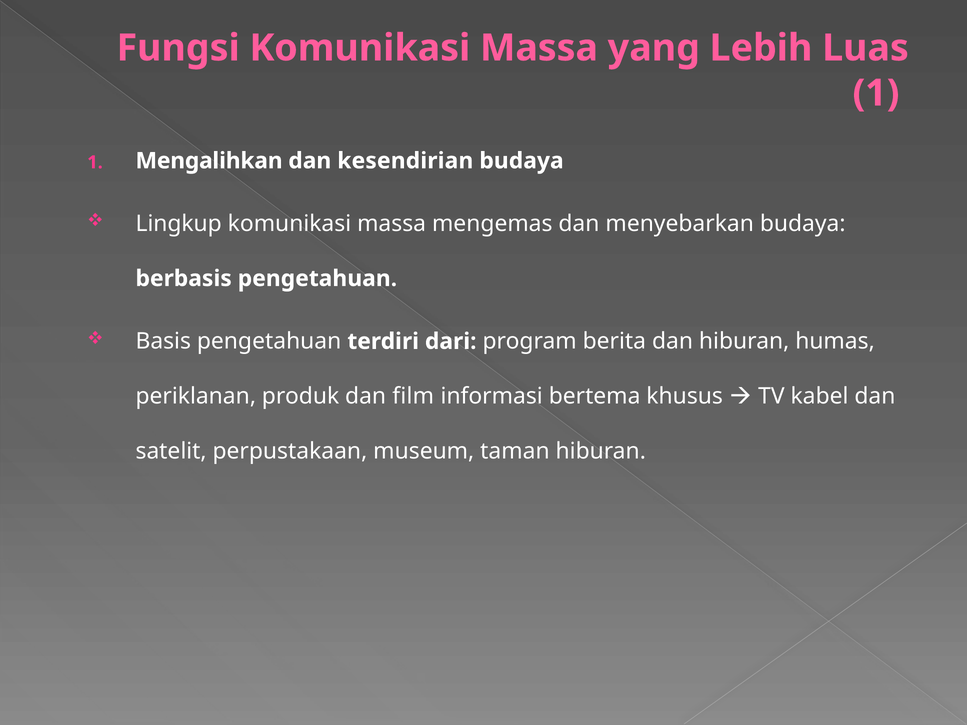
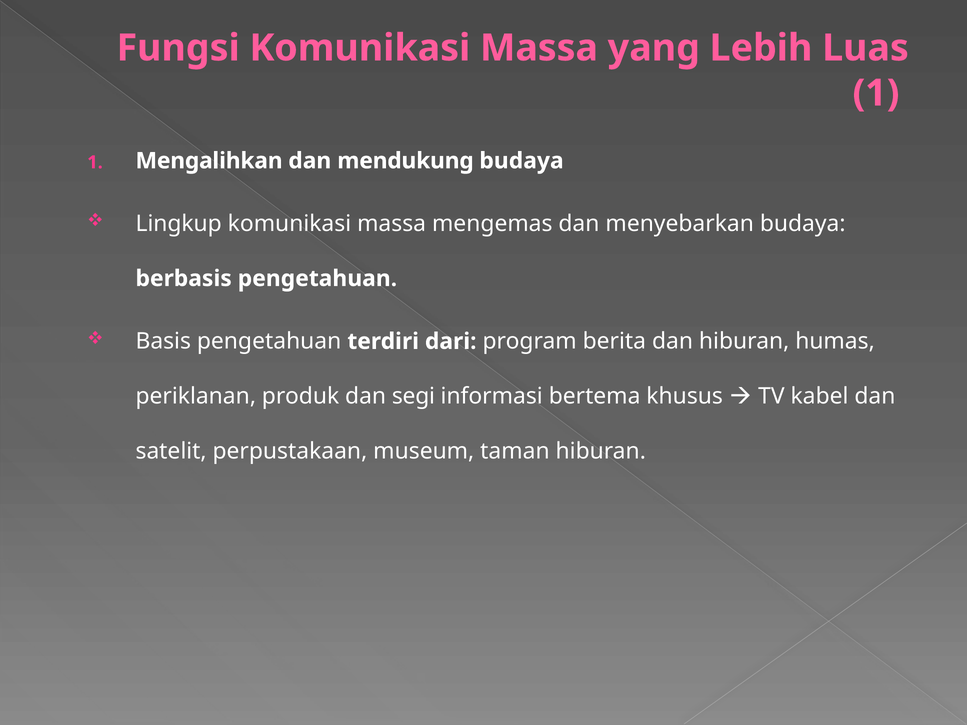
kesendirian: kesendirian -> mendukung
film: film -> segi
